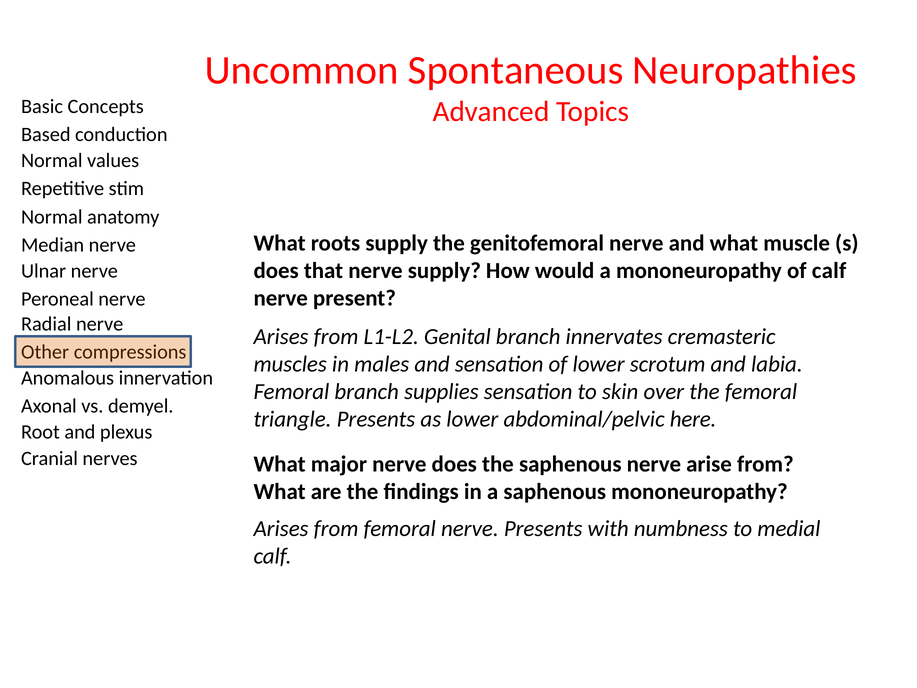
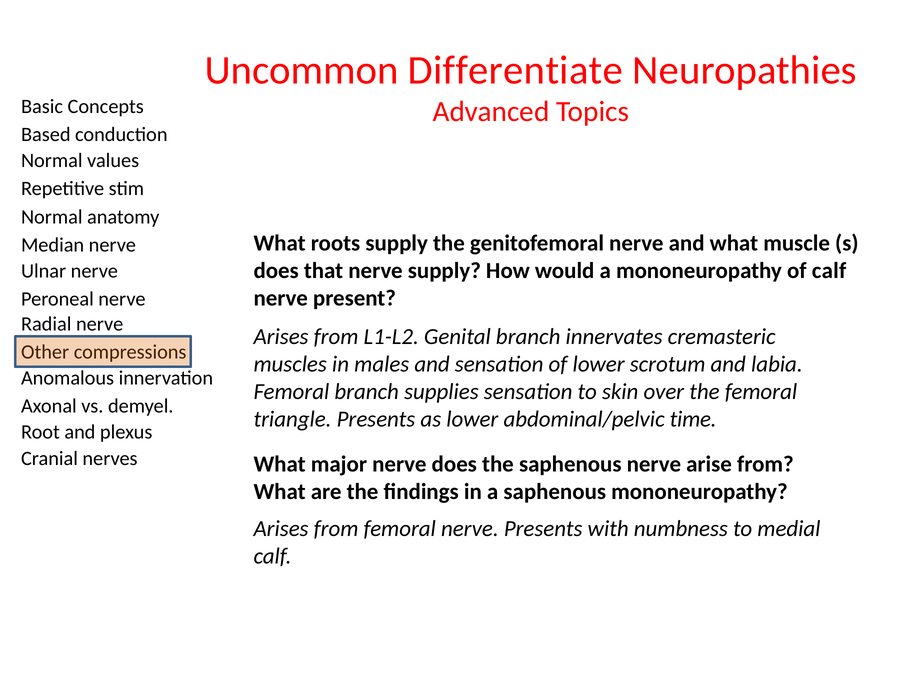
Spontaneous: Spontaneous -> Differentiate
here: here -> time
